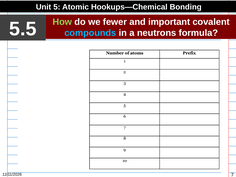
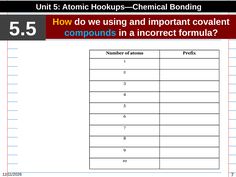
How colour: light green -> yellow
fewer: fewer -> using
neutrons: neutrons -> incorrect
